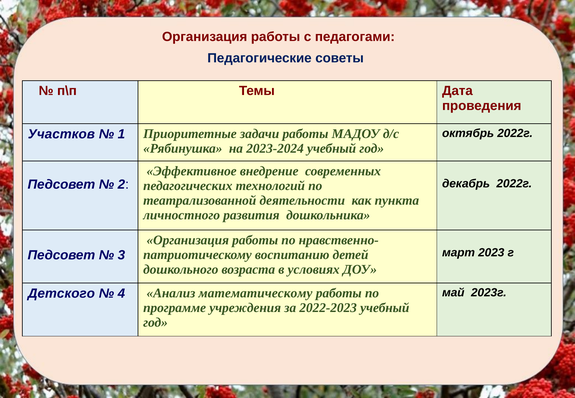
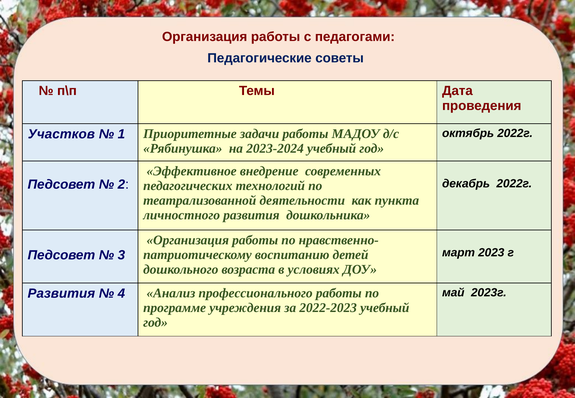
Детского at (61, 293): Детского -> Развития
математическому: математическому -> профессионального
